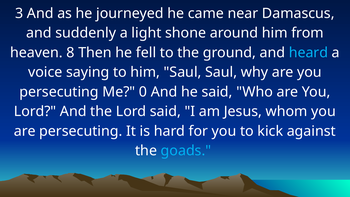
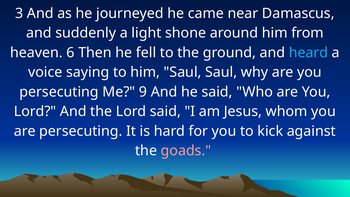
8: 8 -> 6
0: 0 -> 9
goads colour: light blue -> pink
